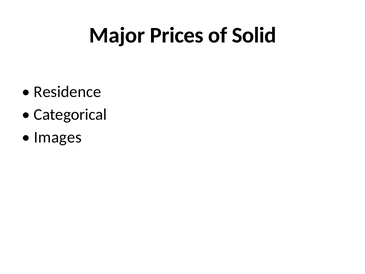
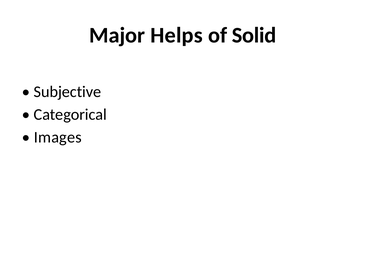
Prices: Prices -> Helps
Residence: Residence -> Subjective
